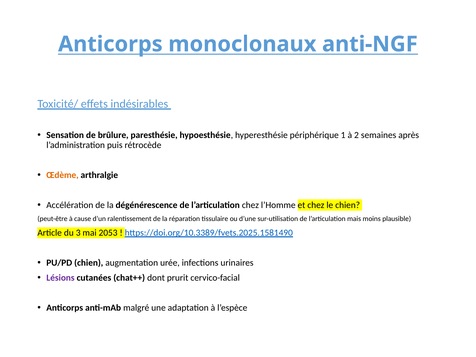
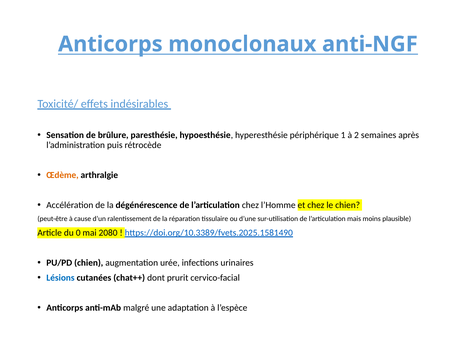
3: 3 -> 0
2053: 2053 -> 2080
Lésions colour: purple -> blue
